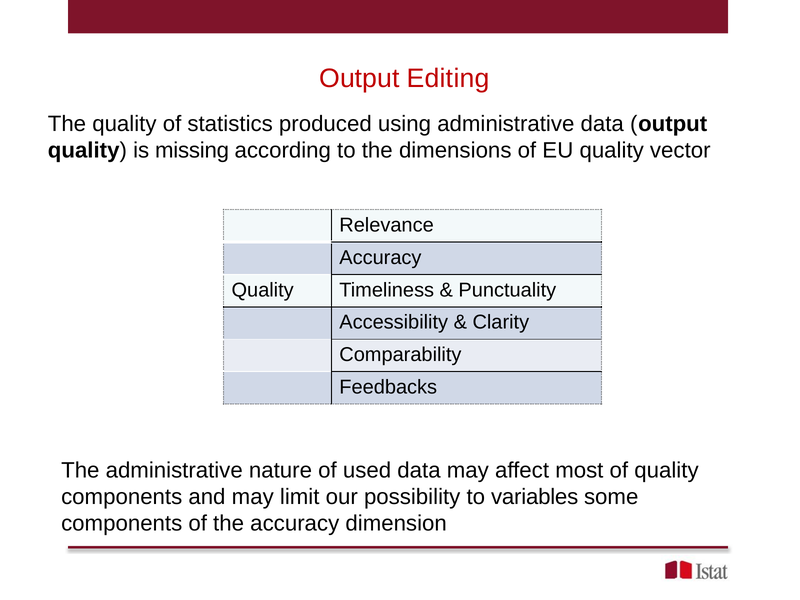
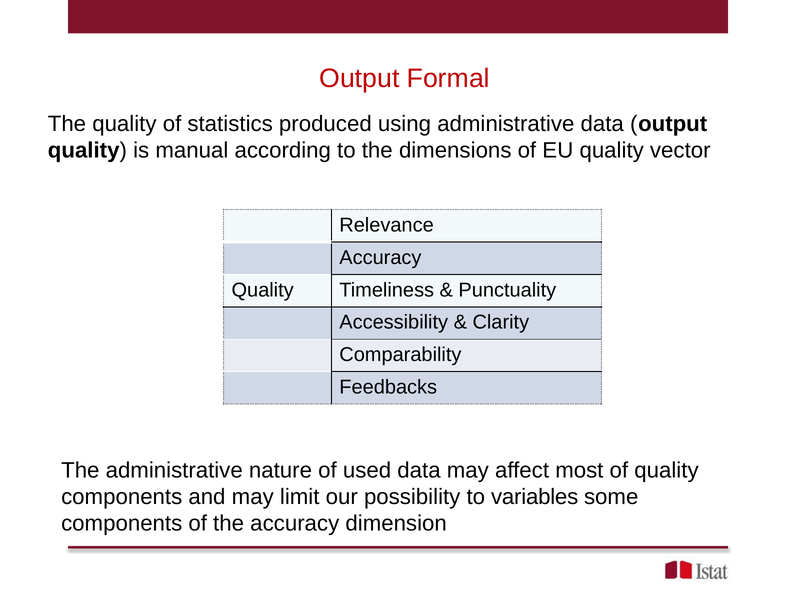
Editing: Editing -> Formal
missing: missing -> manual
